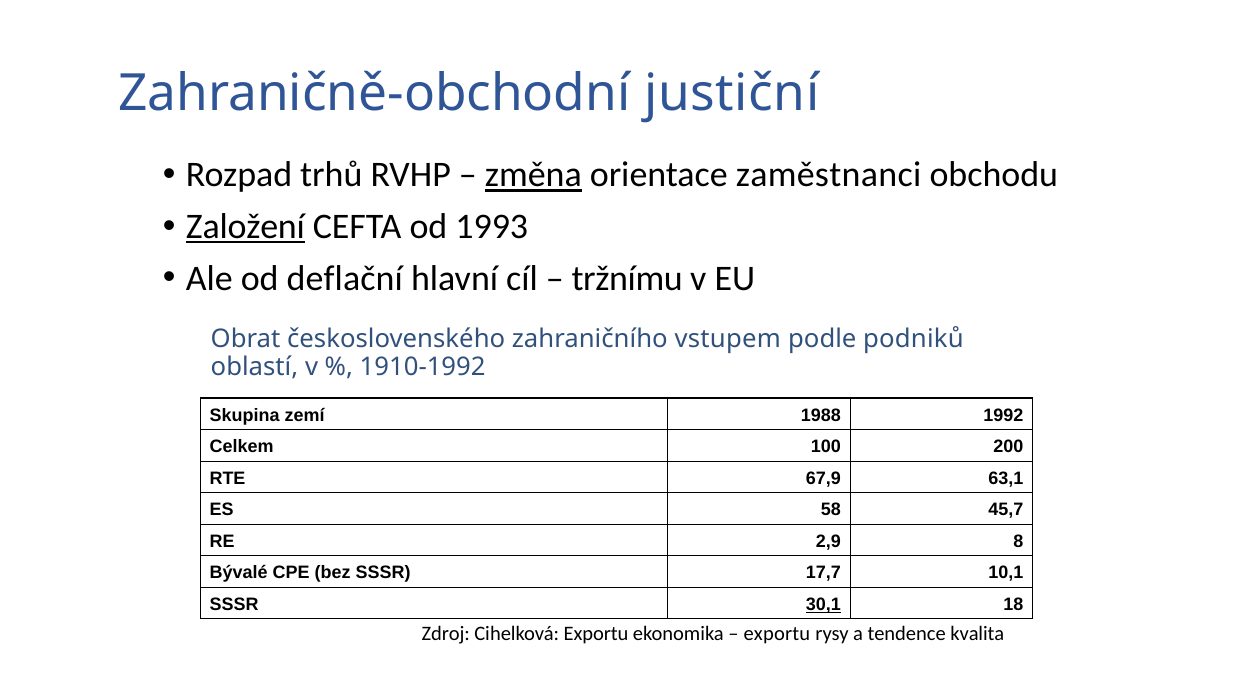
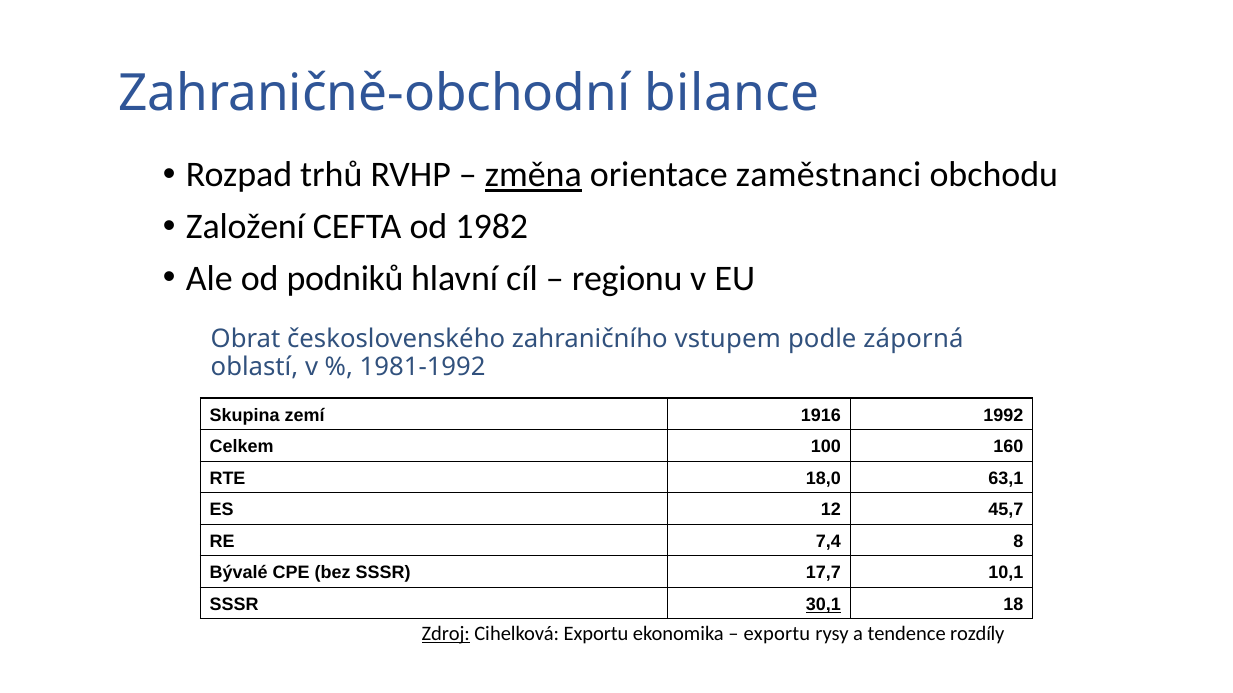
justiční: justiční -> bilance
Založení underline: present -> none
1993: 1993 -> 1982
deflační: deflační -> podniků
tržnímu: tržnímu -> regionu
podniků: podniků -> záporná
1910-1992: 1910-1992 -> 1981-1992
1988: 1988 -> 1916
200: 200 -> 160
67,9: 67,9 -> 18,0
58: 58 -> 12
2,9: 2,9 -> 7,4
Zdroj underline: none -> present
kvalita: kvalita -> rozdíly
